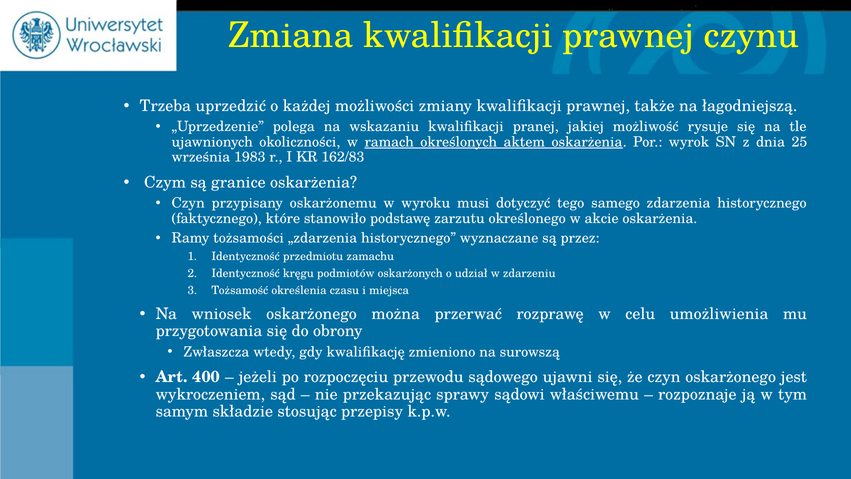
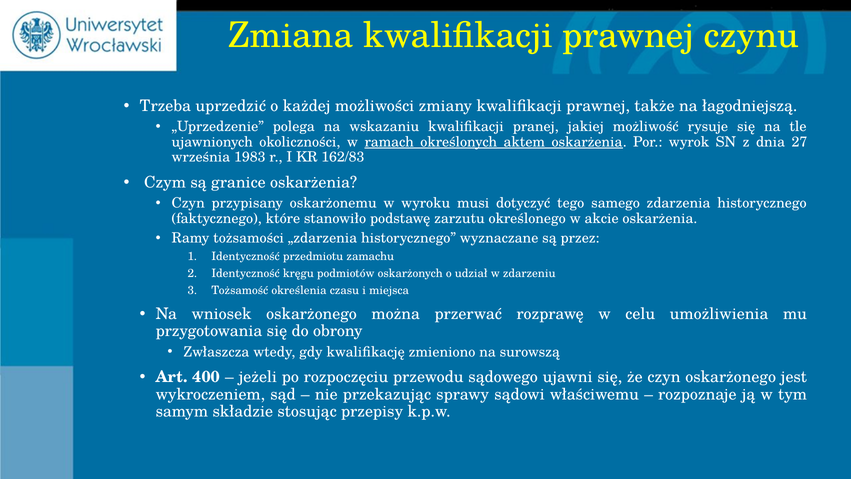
25: 25 -> 27
